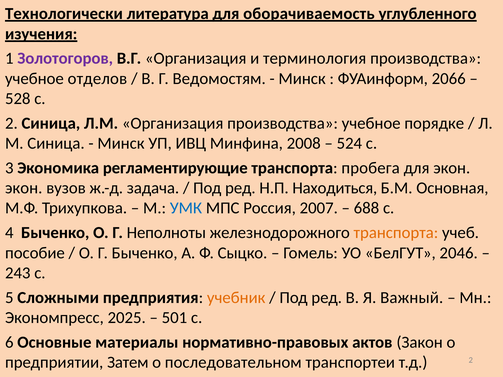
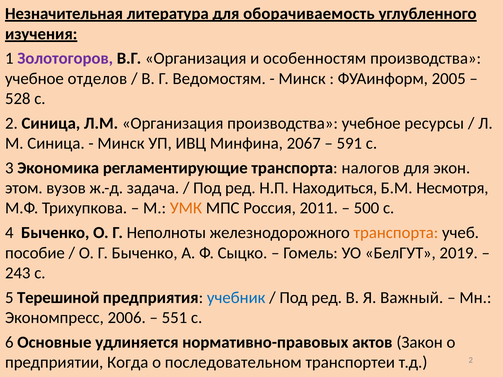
Технологически: Технологически -> Незначительная
терминология: терминология -> особенностям
2066: 2066 -> 2005
порядке: порядке -> ресурсы
2008: 2008 -> 2067
524: 524 -> 591
пробега: пробега -> налогов
экон at (24, 188): экон -> этом
Основная: Основная -> Несмотря
УМК colour: blue -> orange
2007: 2007 -> 2011
688: 688 -> 500
2046: 2046 -> 2019
Сложными: Сложными -> Терешиной
учебник colour: orange -> blue
2025: 2025 -> 2006
501: 501 -> 551
материалы: материалы -> удлиняется
Затем: Затем -> Когда
